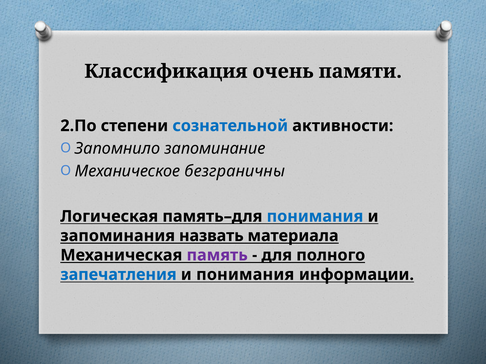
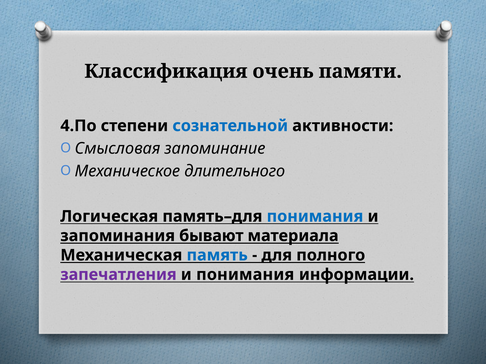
2.По: 2.По -> 4.По
Запомнило: Запомнило -> Смысловая
безграничны: безграничны -> длительного
назвать: назвать -> бывают
память colour: purple -> blue
запечатления colour: blue -> purple
